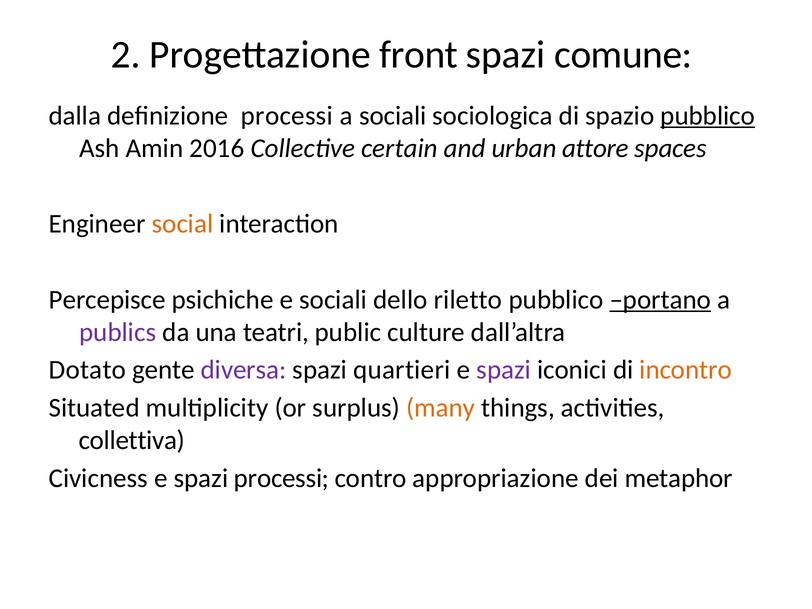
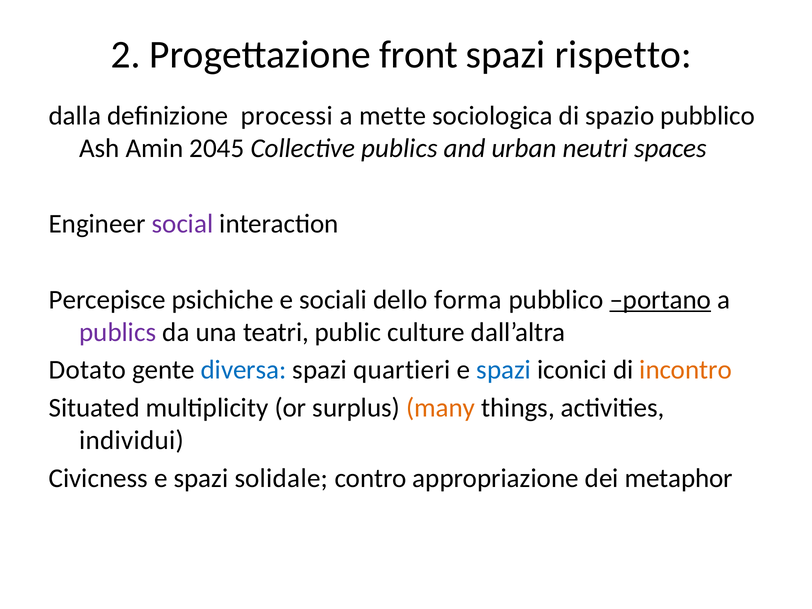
comune: comune -> rispetto
a sociali: sociali -> mette
pubblico at (708, 116) underline: present -> none
2016: 2016 -> 2045
Collective certain: certain -> publics
attore: attore -> neutri
social colour: orange -> purple
riletto: riletto -> forma
diversa colour: purple -> blue
spazi at (504, 370) colour: purple -> blue
collettiva: collettiva -> individui
spazi processi: processi -> solidale
